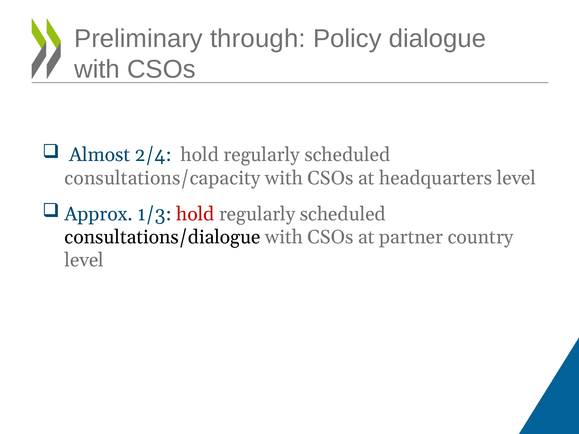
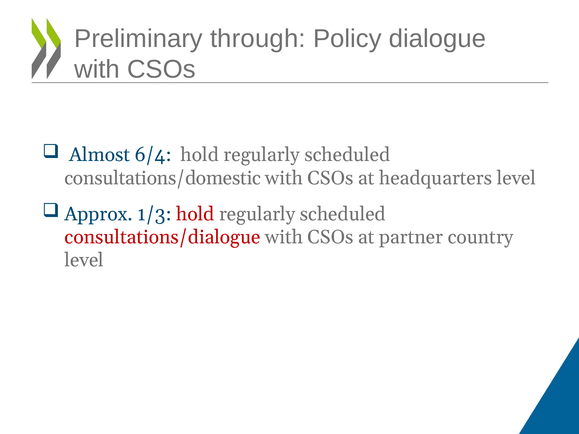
2/4: 2/4 -> 6/4
consultations/capacity: consultations/capacity -> consultations/domestic
consultations/dialogue colour: black -> red
